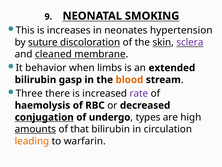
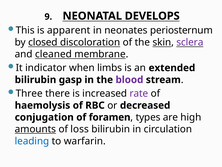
SMOKING: SMOKING -> DEVELOPS
increases: increases -> apparent
hypertension: hypertension -> periosternum
suture: suture -> closed
behavior: behavior -> indicator
blood colour: orange -> purple
conjugation underline: present -> none
undergo: undergo -> foramen
that: that -> loss
leading colour: orange -> blue
